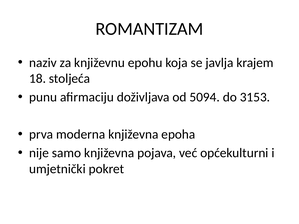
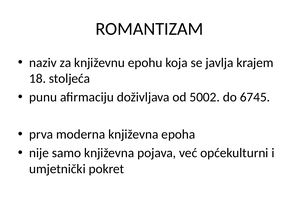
5094: 5094 -> 5002
3153: 3153 -> 6745
